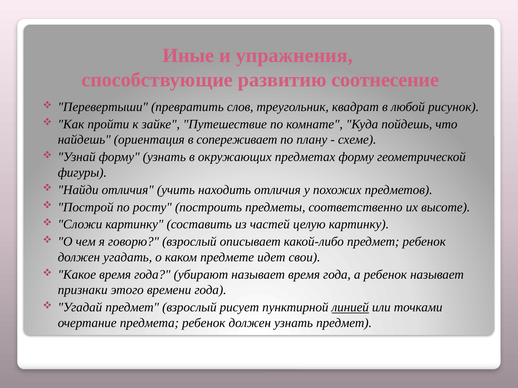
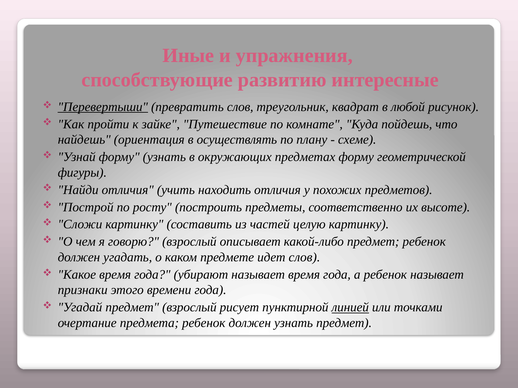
соотнесение: соотнесение -> интересные
Перевертыши underline: none -> present
сопереживает: сопереживает -> осуществлять
идет свои: свои -> слов
